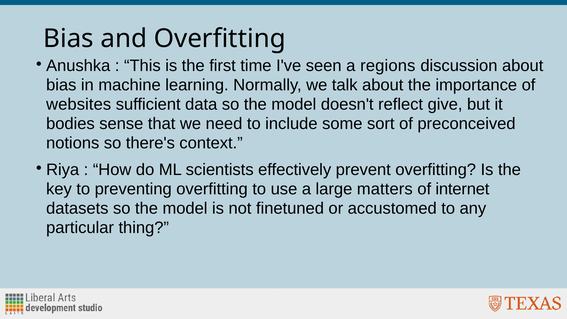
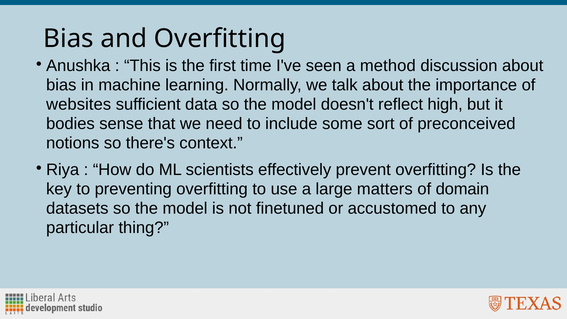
regions: regions -> method
give: give -> high
internet: internet -> domain
